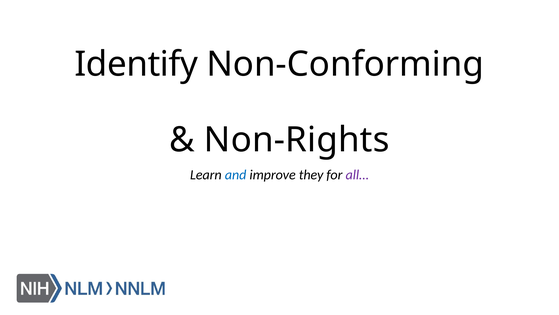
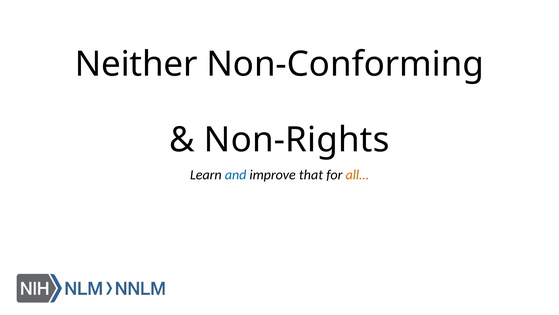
Identify: Identify -> Neither
they: they -> that
all… colour: purple -> orange
